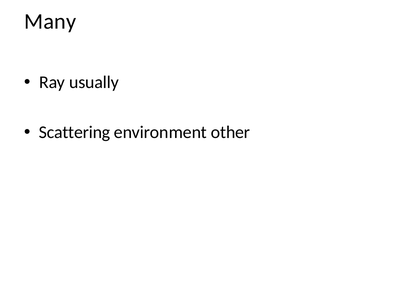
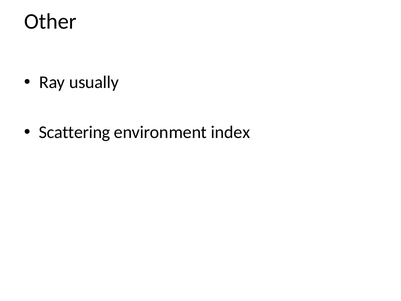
Many: Many -> Other
other: other -> index
